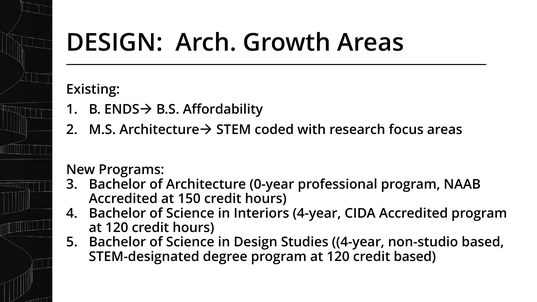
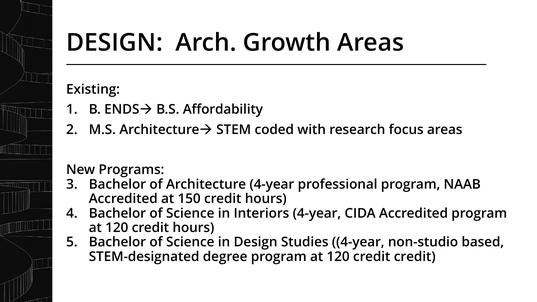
Architecture 0-year: 0-year -> 4-year
credit based: based -> credit
